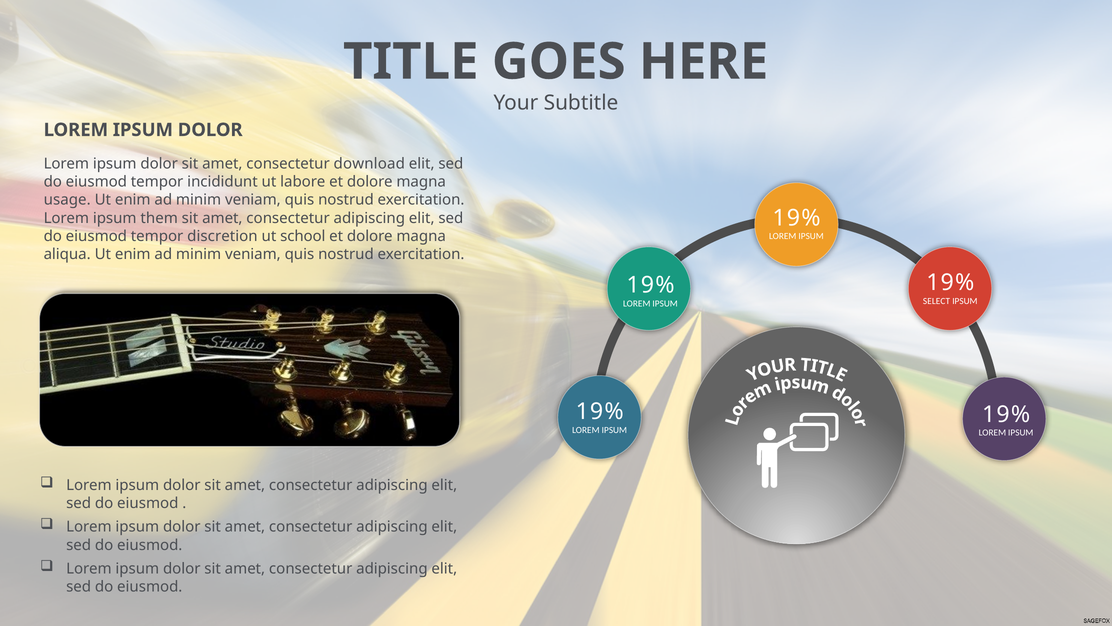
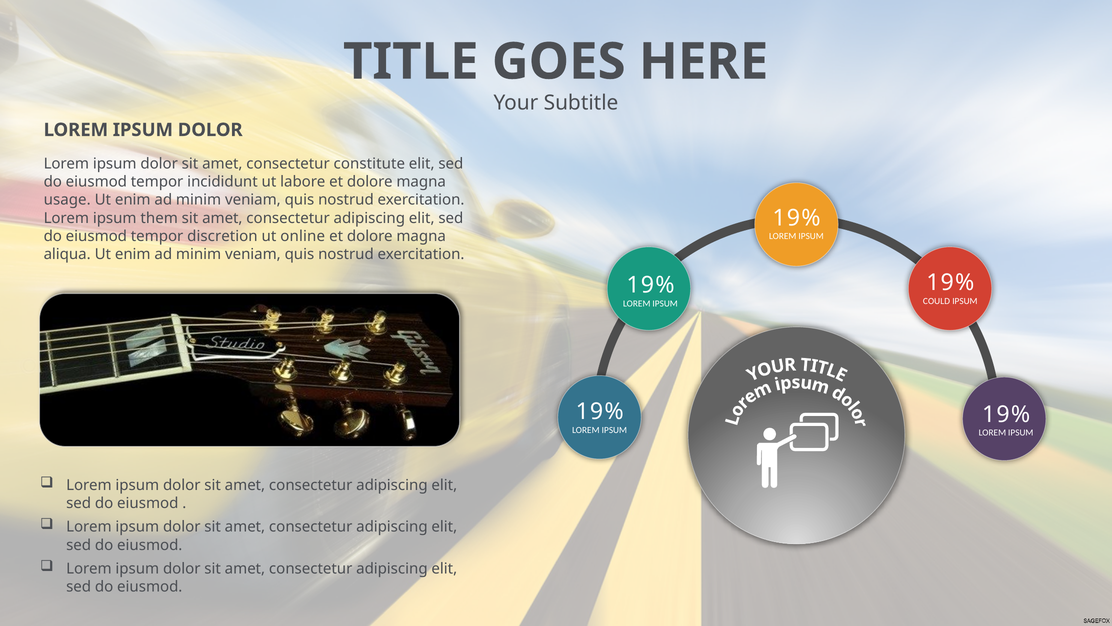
download: download -> constitute
school: school -> online
SELECT: SELECT -> COULD
